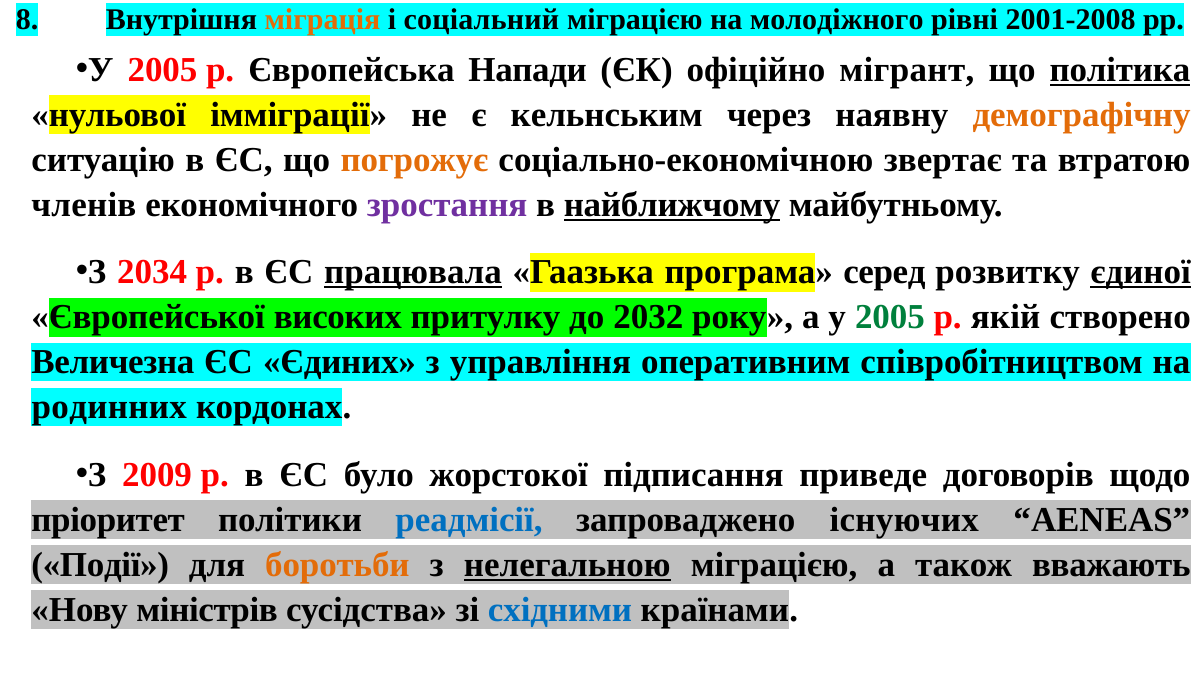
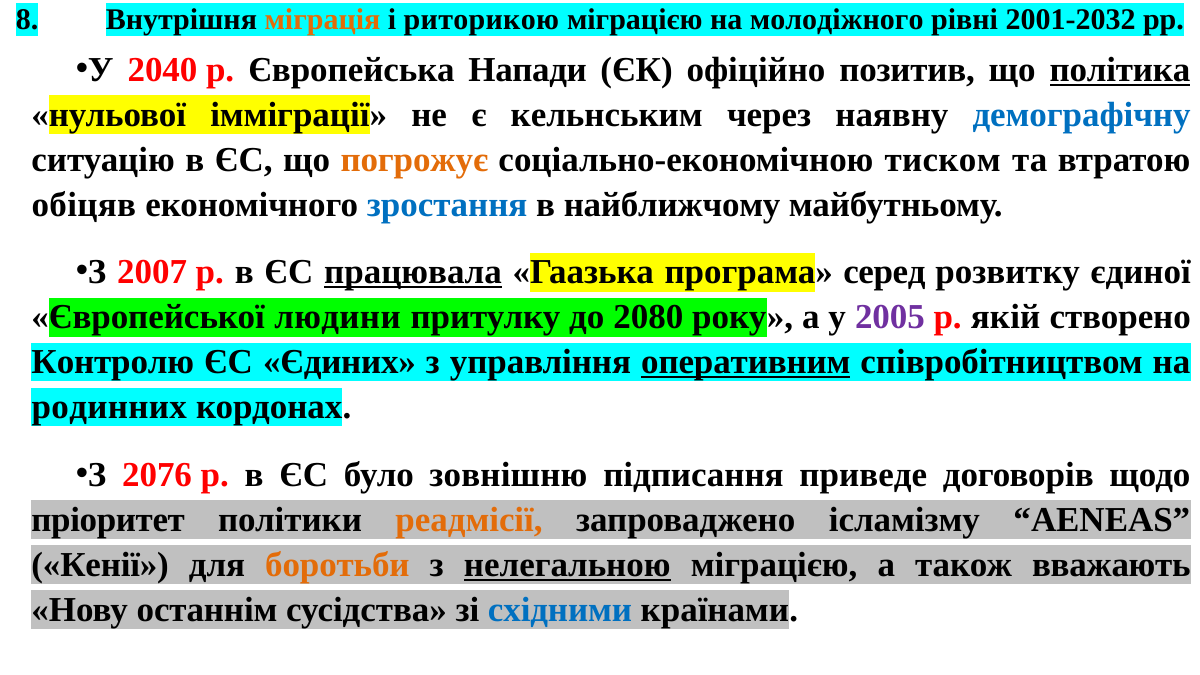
соціальний: соціальний -> риторикою
2001-2008: 2001-2008 -> 2001-2032
2005 at (162, 70): 2005 -> 2040
мігрант: мігрант -> позитив
демографічну colour: orange -> blue
звертає: звертає -> тиском
членів: членів -> обіцяв
зростання colour: purple -> blue
найближчому underline: present -> none
2034: 2034 -> 2007
єдиної underline: present -> none
високих: високих -> людини
2032: 2032 -> 2080
2005 at (890, 317) colour: green -> purple
Величезна: Величезна -> Контролю
оперативним underline: none -> present
2009: 2009 -> 2076
жорстокої: жорстокої -> зовнішню
реадмісії colour: blue -> orange
існуючих: існуючих -> ісламізму
Події: Події -> Кенії
міністрів: міністрів -> останнім
